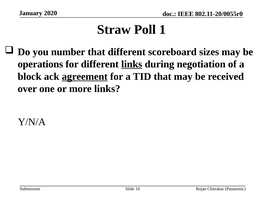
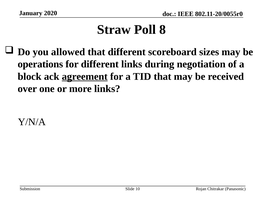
1: 1 -> 8
number: number -> allowed
links at (132, 64) underline: present -> none
